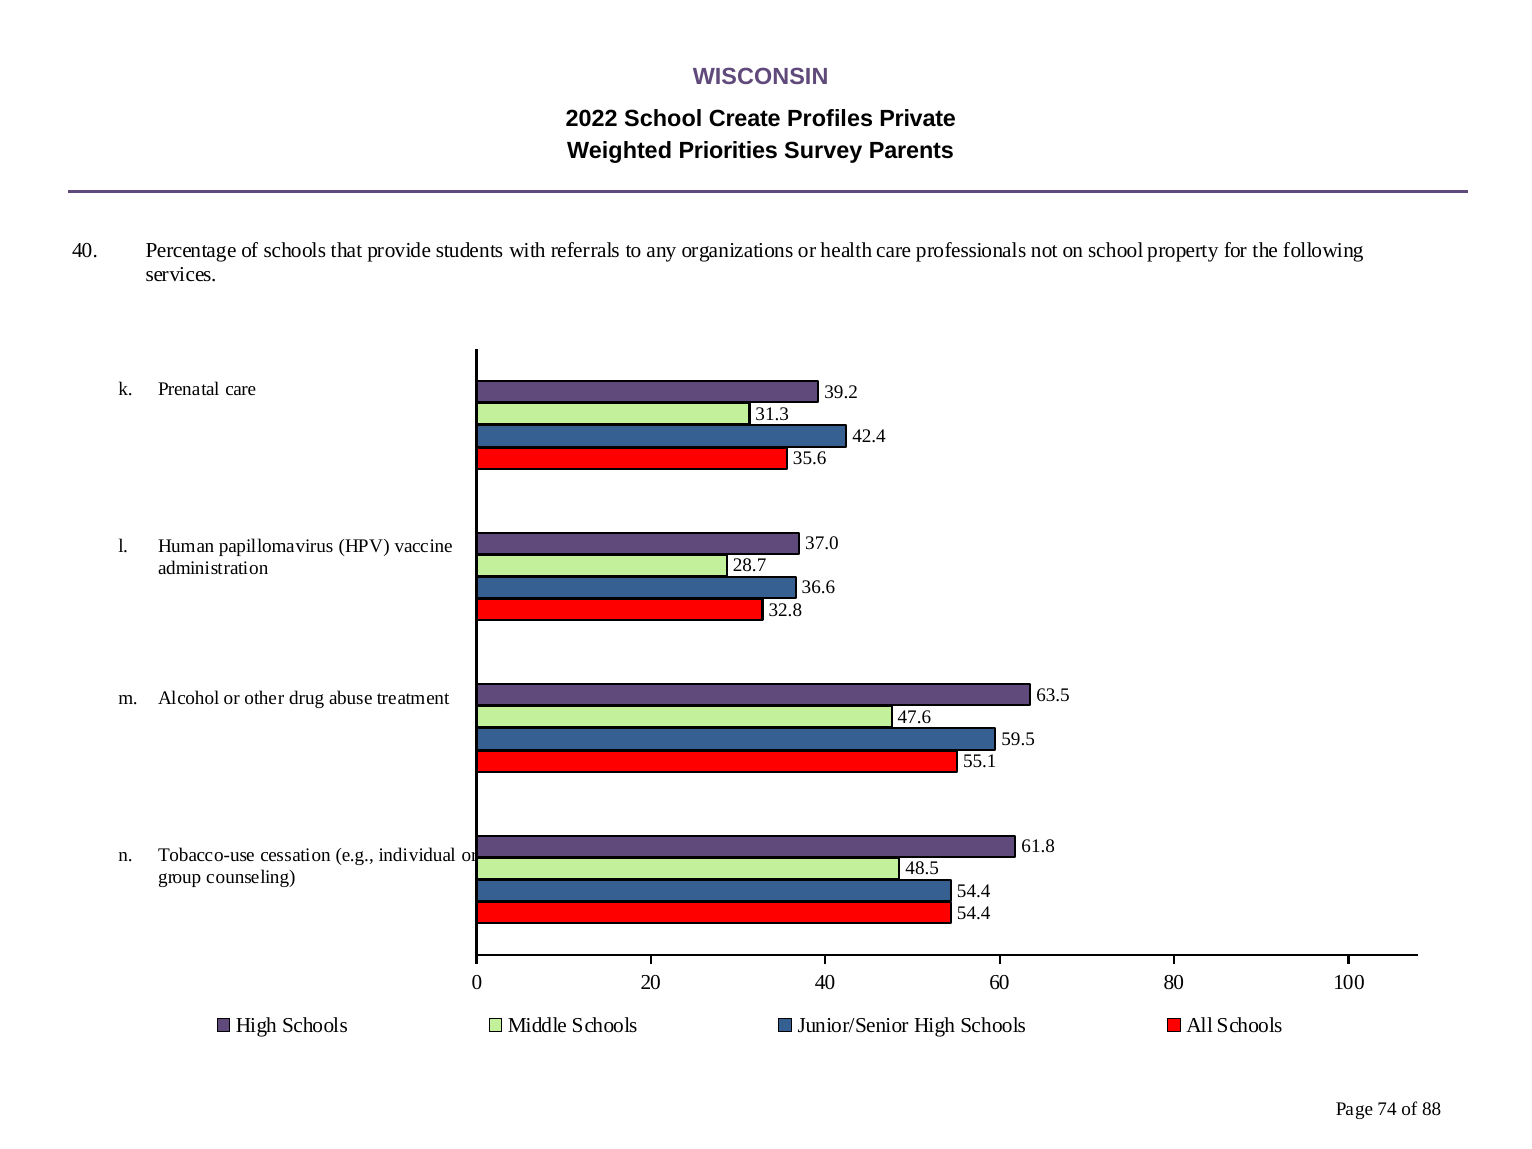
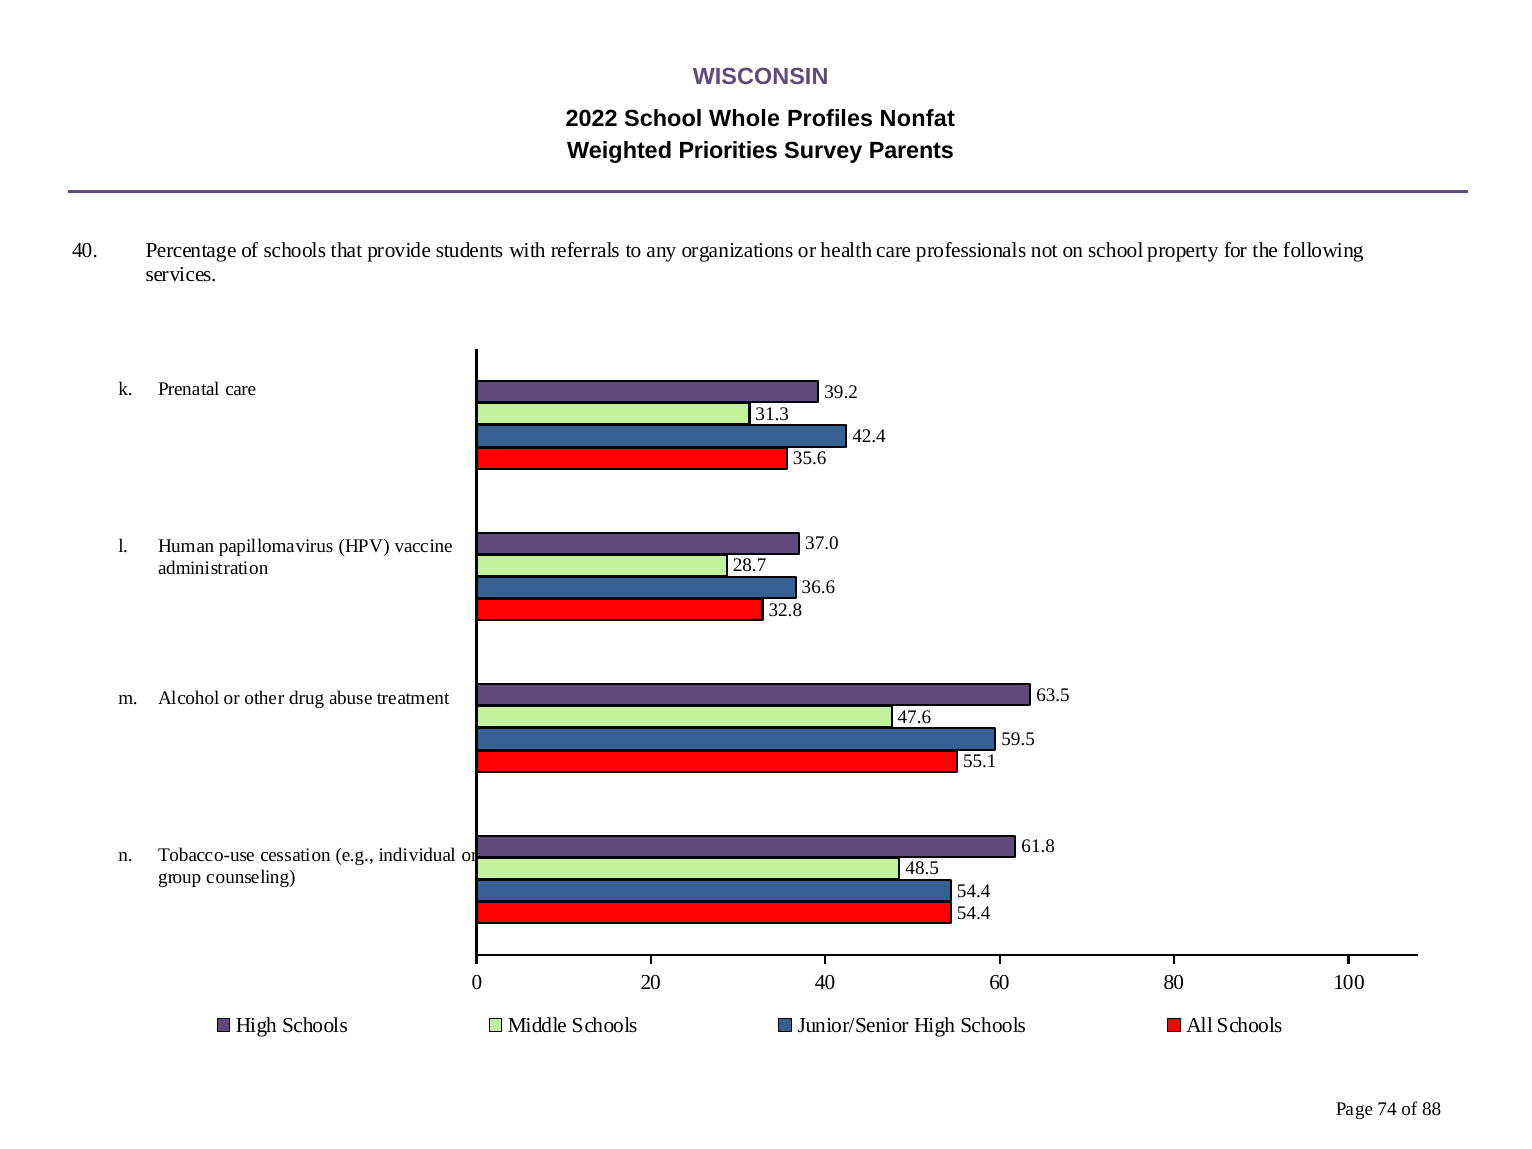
Create: Create -> Whole
Private: Private -> Nonfat
